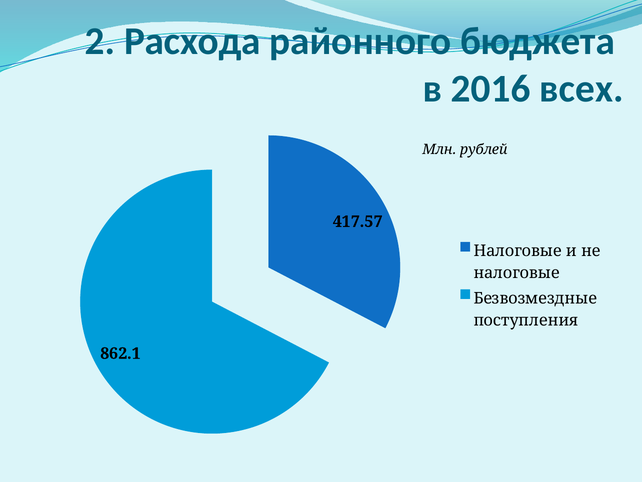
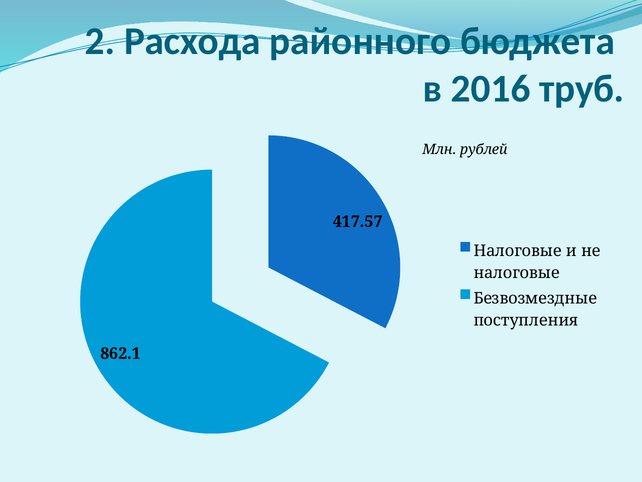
всех: всех -> труб
